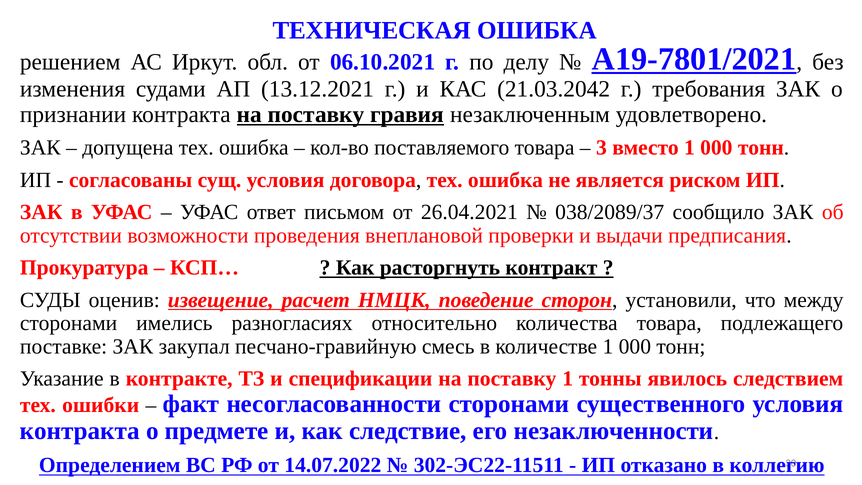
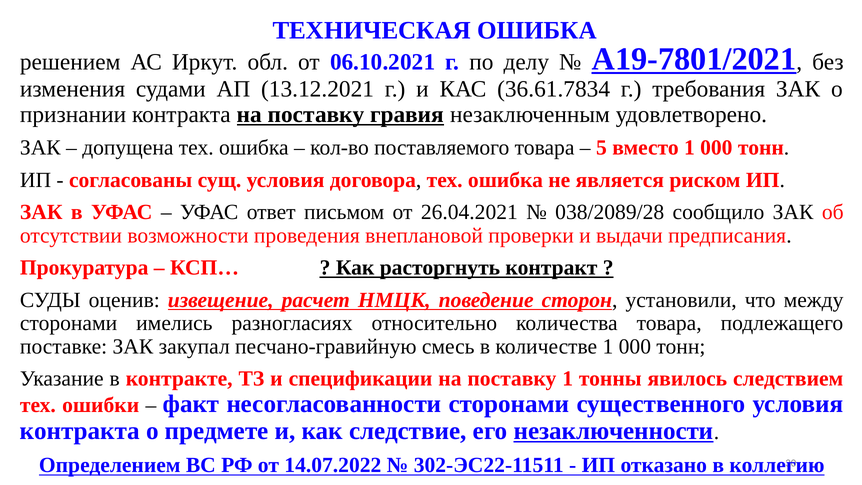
21.03.2042: 21.03.2042 -> 36.61.7834
3: 3 -> 5
038/2089/37: 038/2089/37 -> 038/2089/28
незаключенности underline: none -> present
